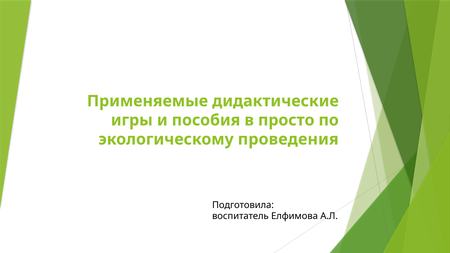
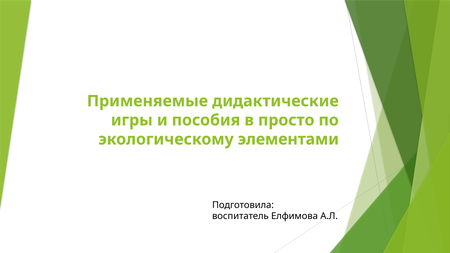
проведения: проведения -> элементами
